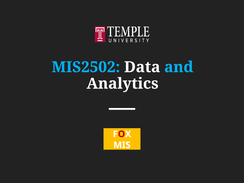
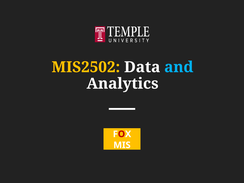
MIS2502 colour: light blue -> yellow
